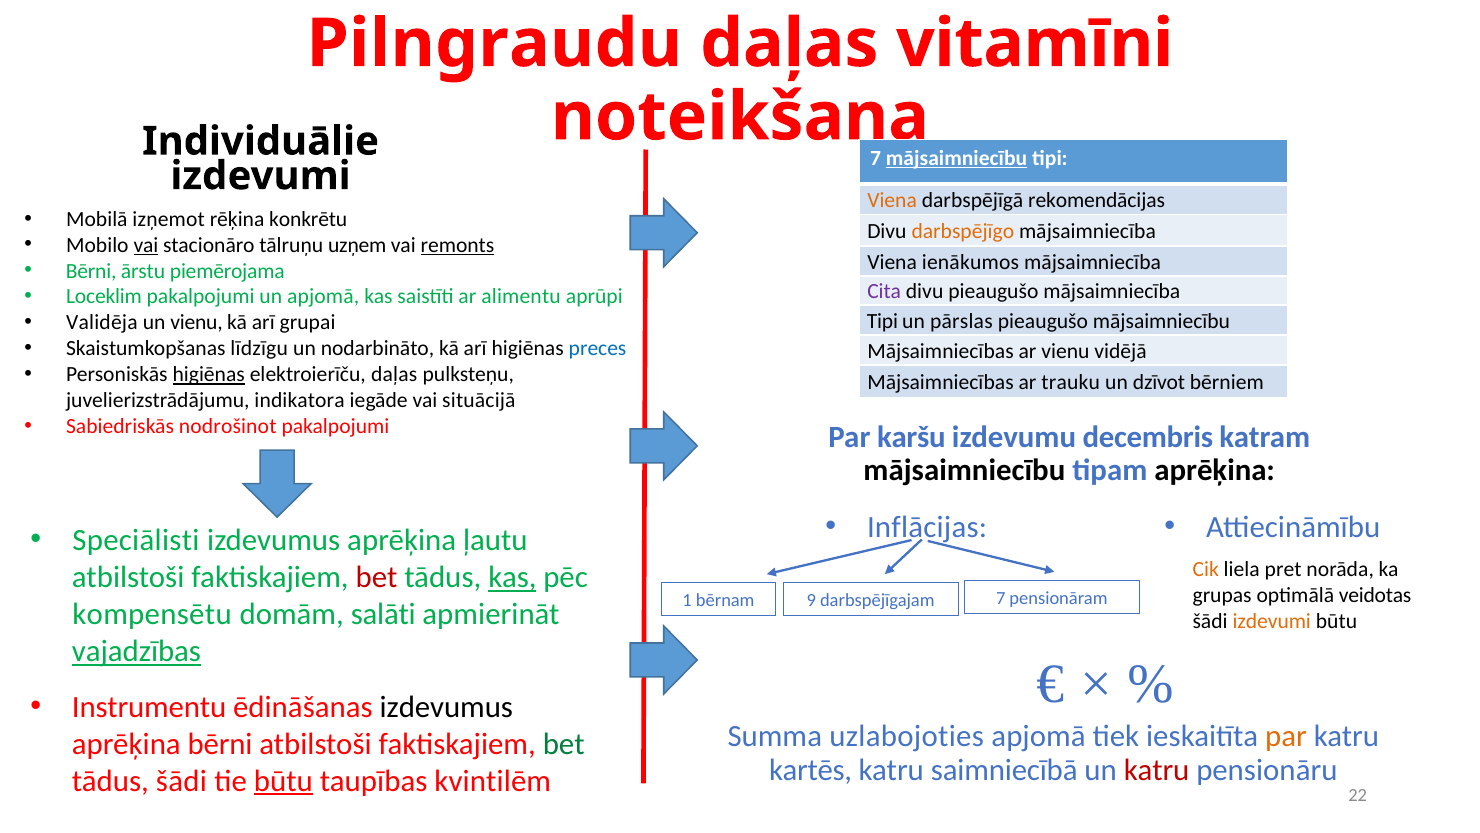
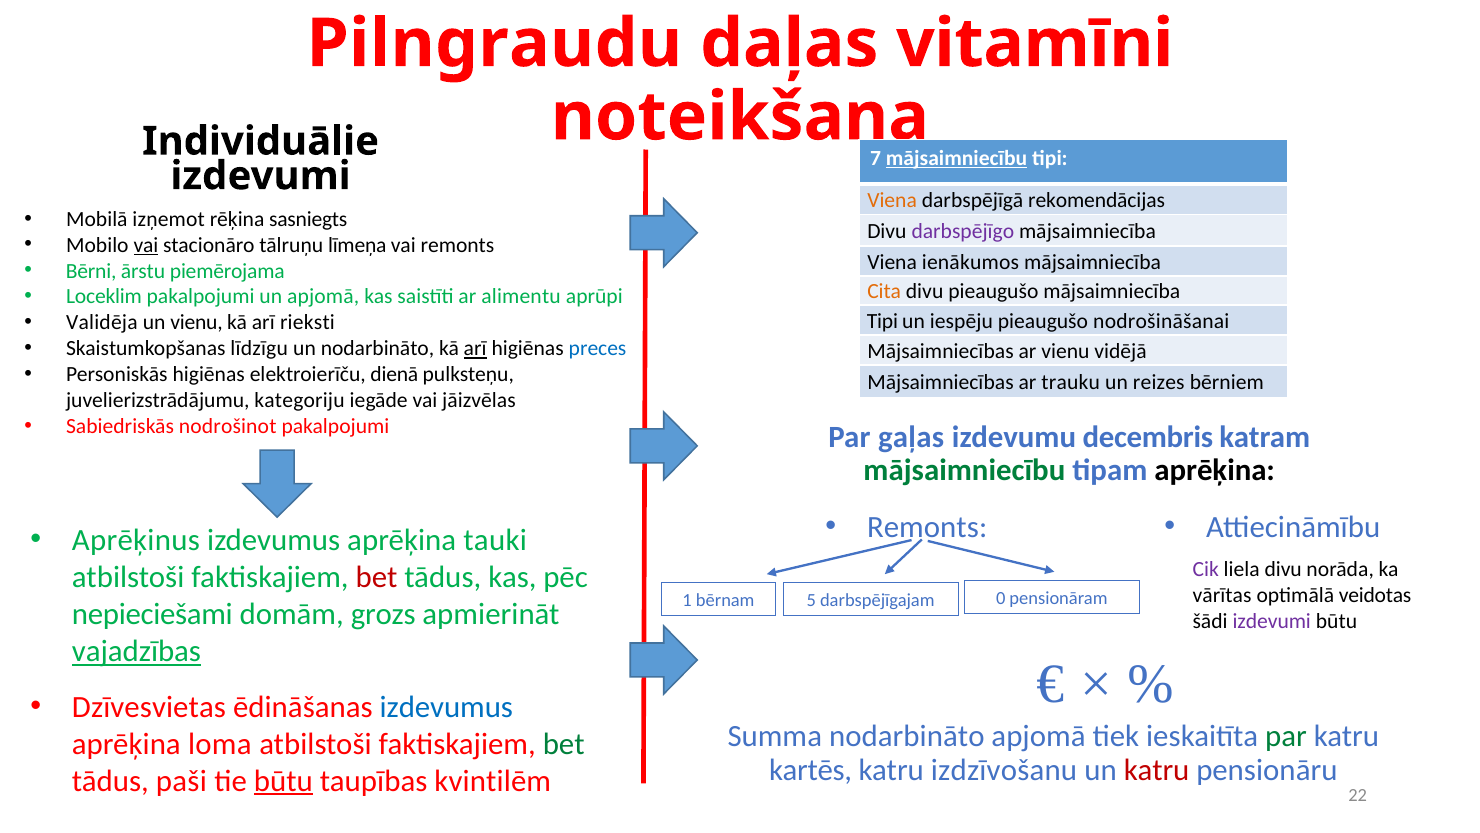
konkrētu: konkrētu -> sasniegts
darbspējīgo colour: orange -> purple
uzņem: uzņem -> līmeņa
remonts at (458, 245) underline: present -> none
Cita colour: purple -> orange
grupai: grupai -> rieksti
pārslas: pārslas -> iespēju
pieaugušo mājsaimniecību: mājsaimniecību -> nodrošināšanai
arī at (475, 349) underline: none -> present
higiēnas at (209, 374) underline: present -> none
elektroierīču daļas: daļas -> dienā
dzīvot: dzīvot -> reizes
indikatora: indikatora -> kategoriju
situācijā: situācijā -> jāizvēlas
karšu: karšu -> gaļas
mājsaimniecību at (964, 471) colour: black -> green
Inflācijas at (927, 527): Inflācijas -> Remonts
Speciālisti: Speciālisti -> Aprēķinus
ļautu: ļautu -> tauki
Cik colour: orange -> purple
liela pret: pret -> divu
kas at (512, 577) underline: present -> none
grupas: grupas -> vārītas
9: 9 -> 5
darbspējīgajam 7: 7 -> 0
kompensētu: kompensētu -> nepieciešami
salāti: salāti -> grozs
izdevumi at (1272, 621) colour: orange -> purple
Instrumentu: Instrumentu -> Dzīvesvietas
izdevumus at (446, 707) colour: black -> blue
Summa uzlabojoties: uzlabojoties -> nodarbināto
par at (1286, 736) colour: orange -> green
aprēķina bērni: bērni -> loma
saimniecībā: saimniecībā -> izdzīvošanu
tādus šādi: šādi -> paši
